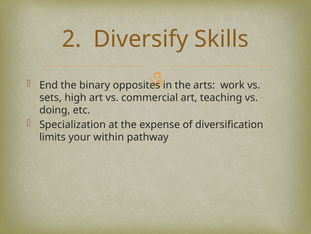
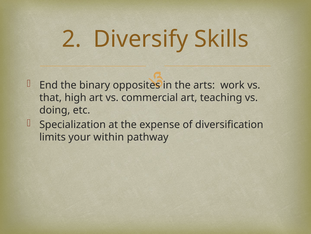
sets: sets -> that
